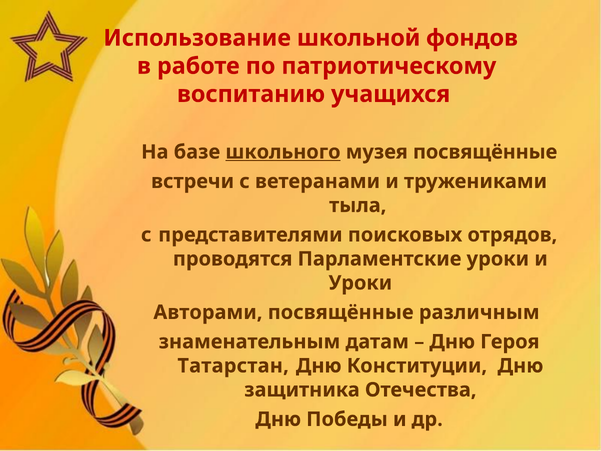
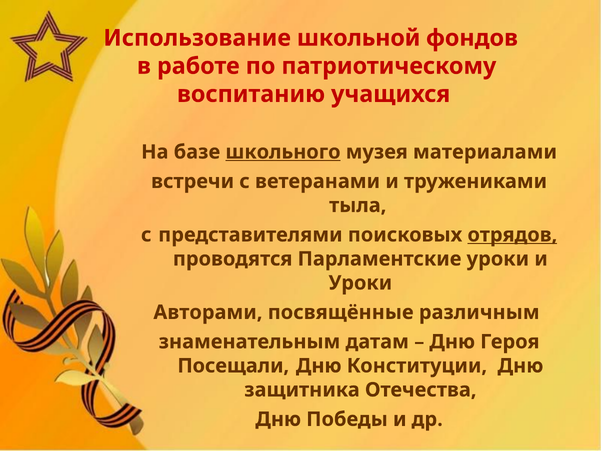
музея посвящённые: посвящённые -> материалами
отрядов underline: none -> present
Татарстан: Татарстан -> Посещали
